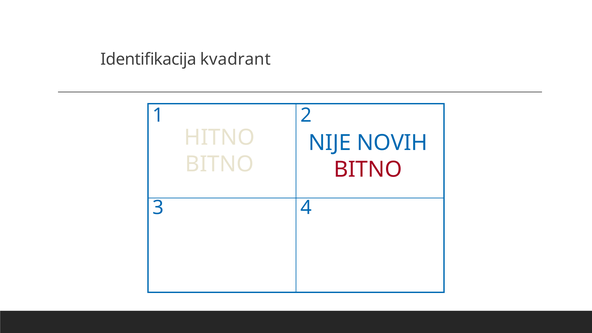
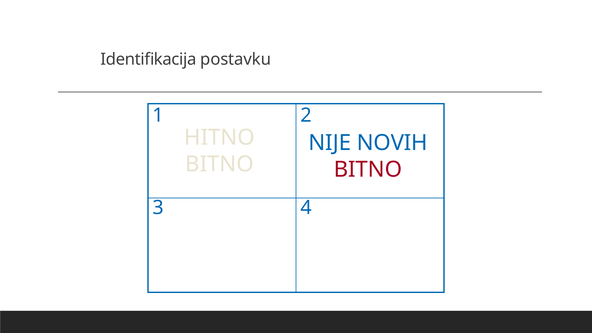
kvadrant: kvadrant -> postavku
